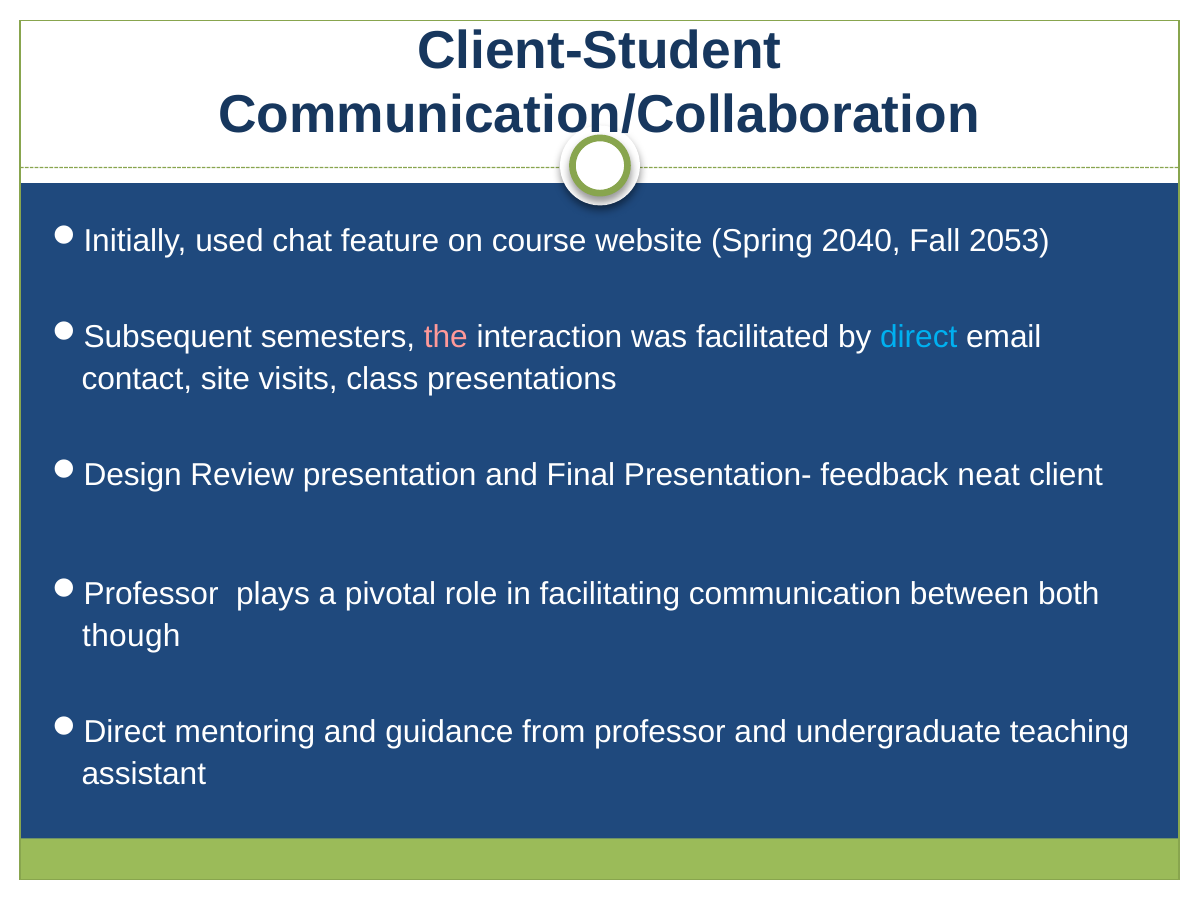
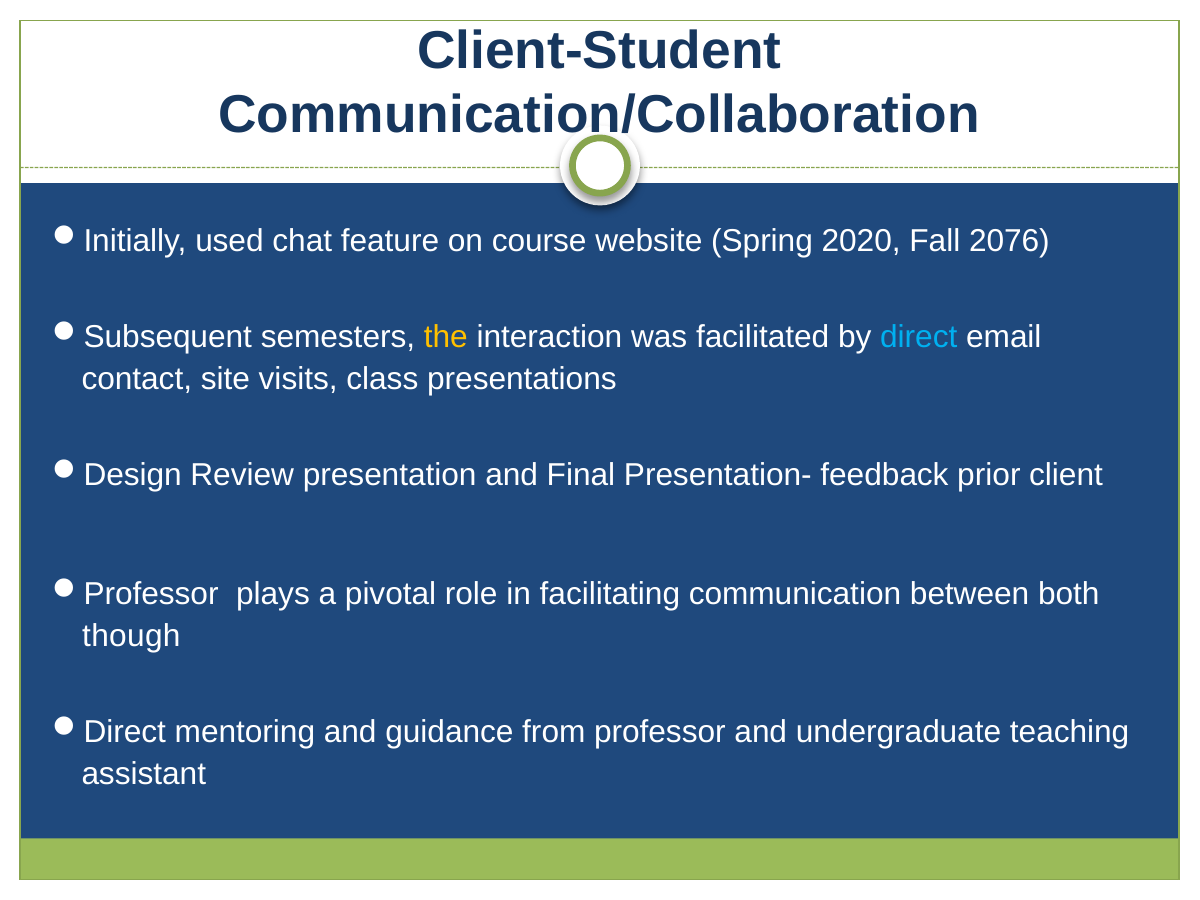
2040: 2040 -> 2020
2053: 2053 -> 2076
the colour: pink -> yellow
neat: neat -> prior
